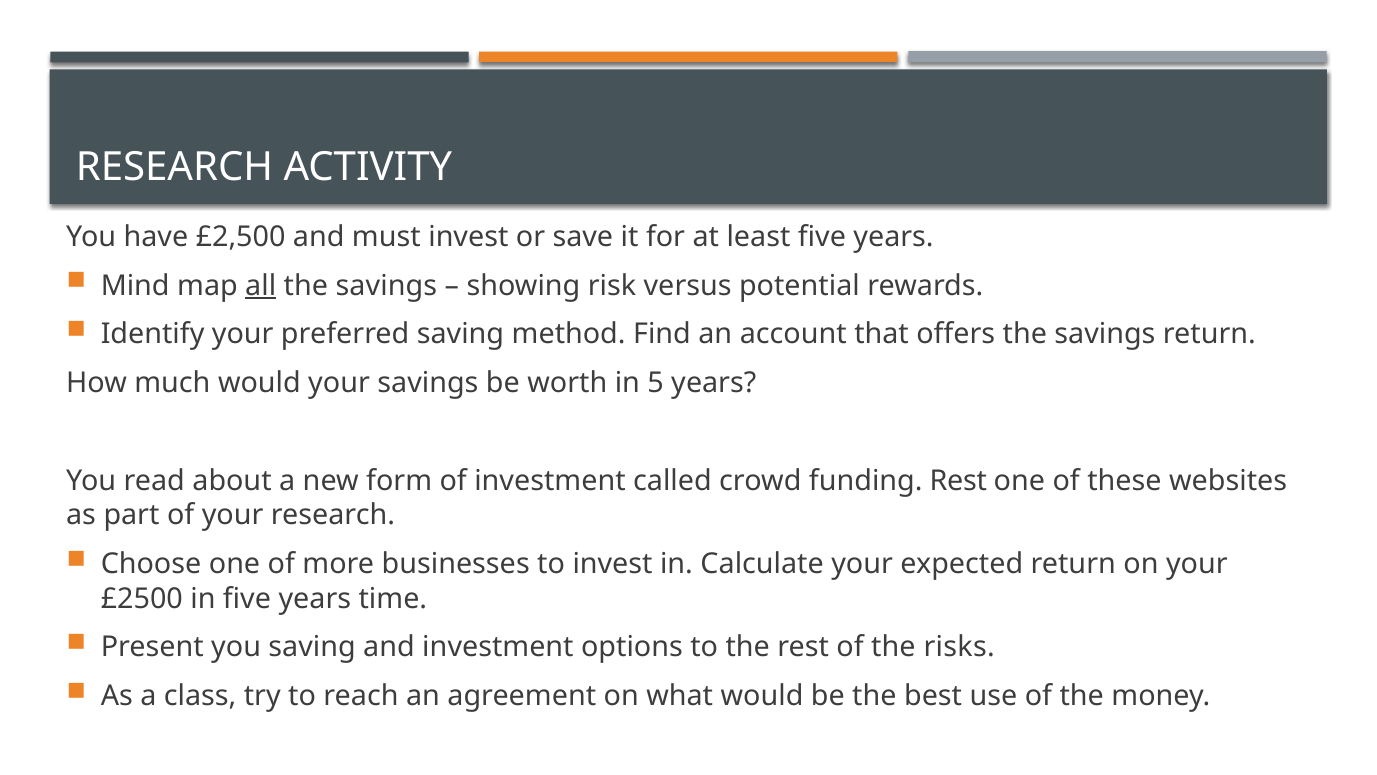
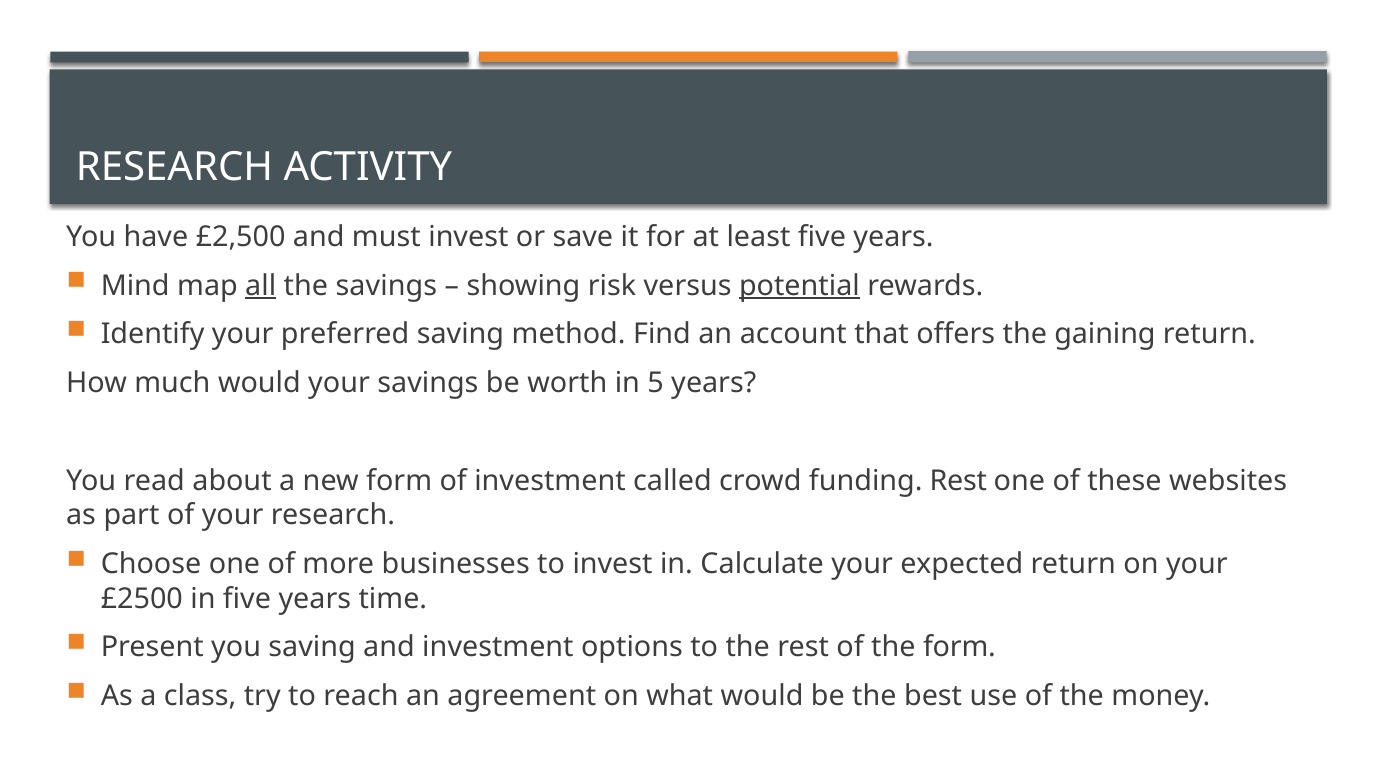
potential underline: none -> present
offers the savings: savings -> gaining
the risks: risks -> form
